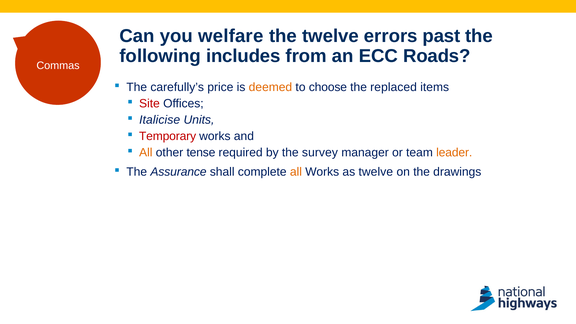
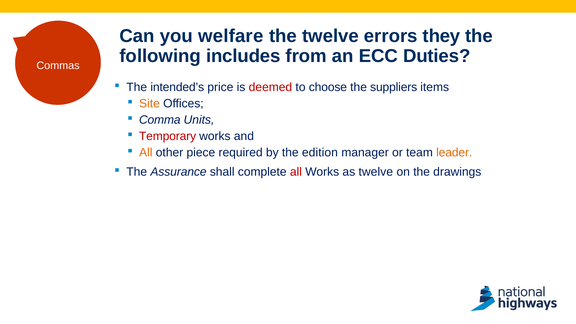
past: past -> they
Roads: Roads -> Duties
carefully’s: carefully’s -> intended’s
deemed colour: orange -> red
replaced: replaced -> suppliers
Site colour: red -> orange
Italicise: Italicise -> Comma
tense: tense -> piece
survey: survey -> edition
all at (296, 172) colour: orange -> red
